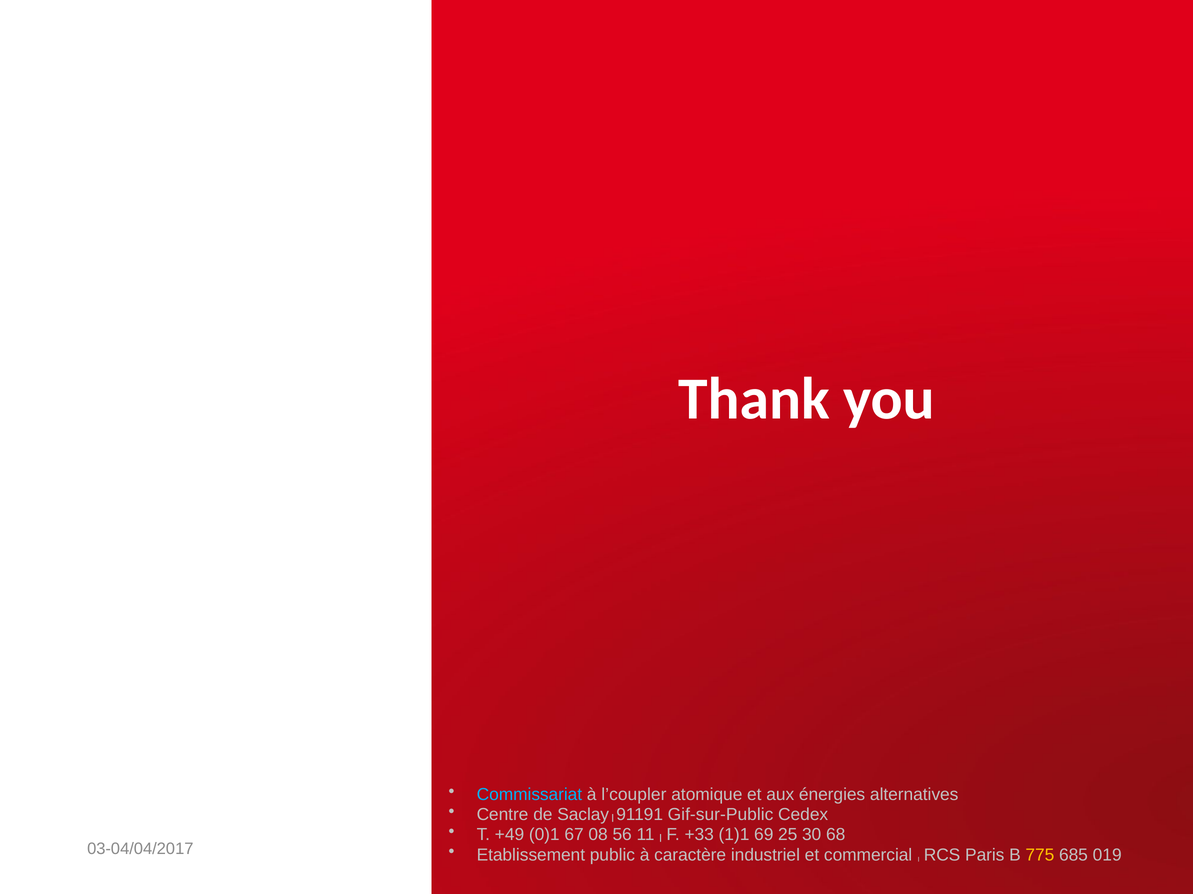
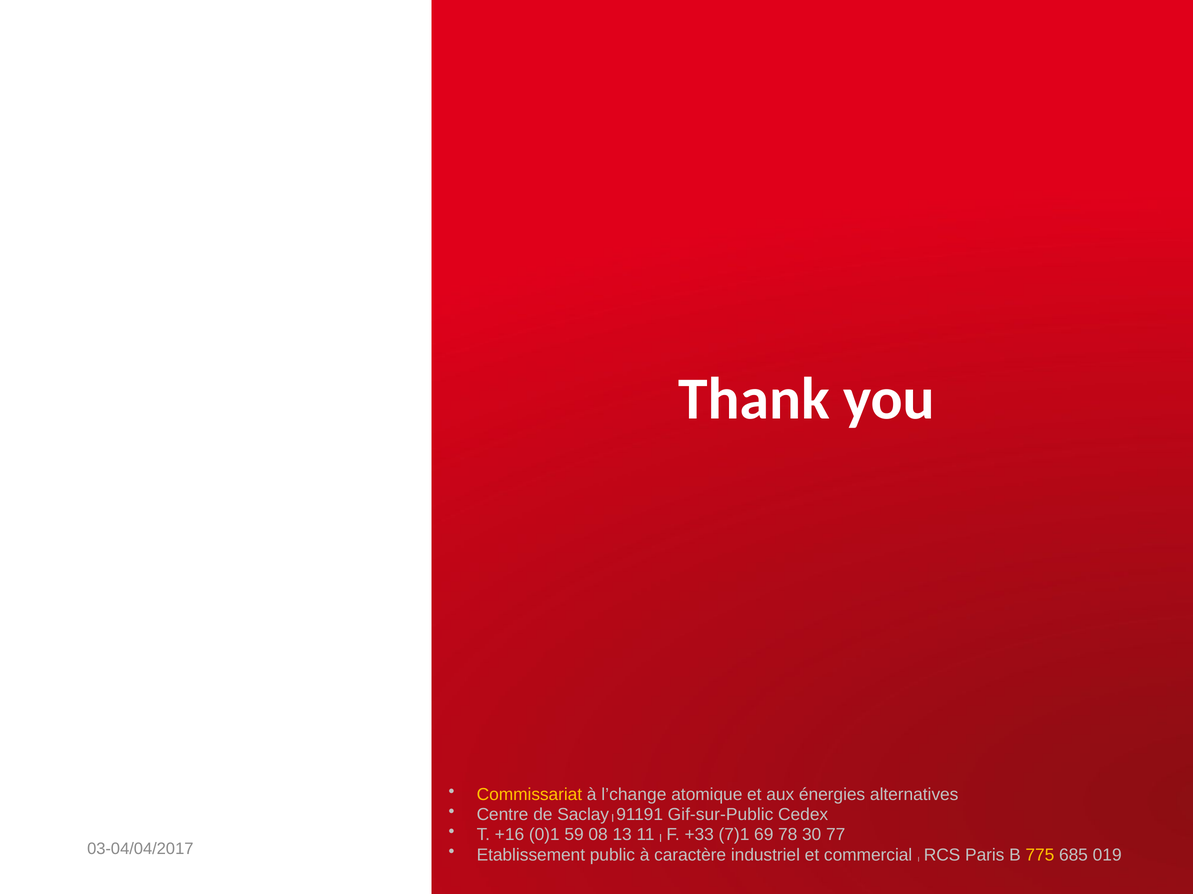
Commissariat colour: light blue -> yellow
l’coupler: l’coupler -> l’change
+49: +49 -> +16
67: 67 -> 59
56: 56 -> 13
1)1: 1)1 -> 7)1
25: 25 -> 78
68: 68 -> 77
